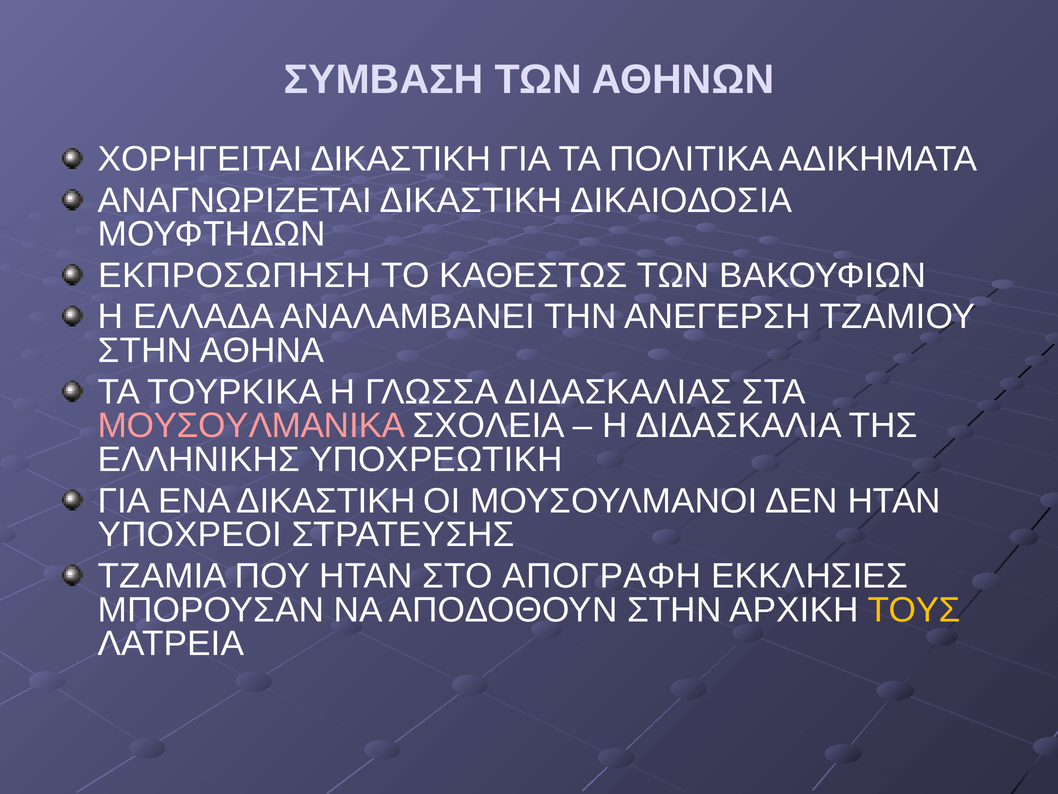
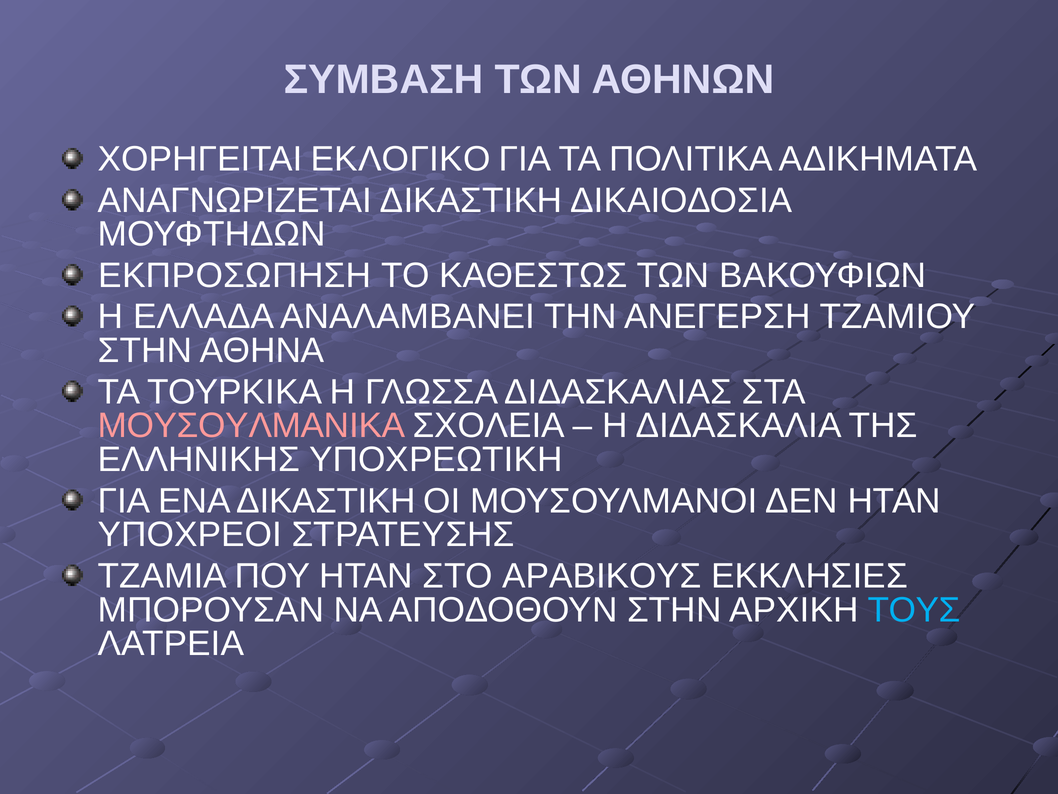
ΧΟΡΗΓΕΙΤΑΙ ΔΙΚΑΣΤΙΚΗ: ΔΙΚΑΣΤΙΚΗ -> ΕΚΛΟΓΙΚΟ
ΑΠΟΓΡΑΦΗ: ΑΠΟΓΡΑΦΗ -> ΑΡΑΒΙΚΟΥΣ
ΤΟΥΣ colour: yellow -> light blue
